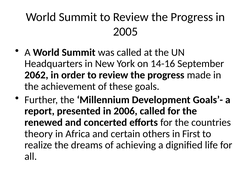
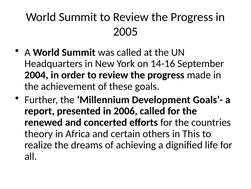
2062: 2062 -> 2004
First: First -> This
